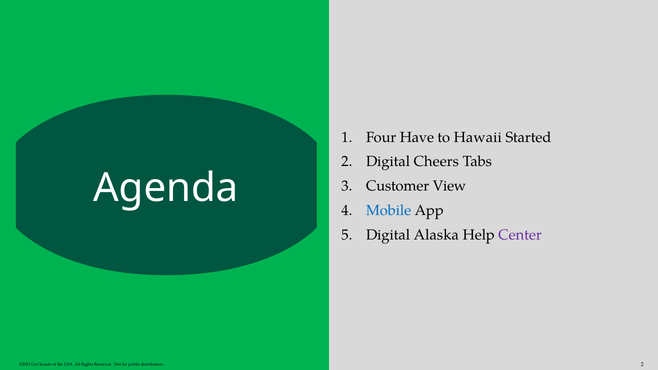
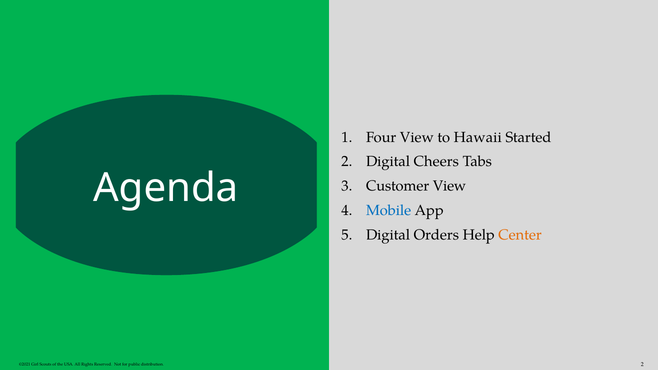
Four Have: Have -> View
Alaska: Alaska -> Orders
Center colour: purple -> orange
